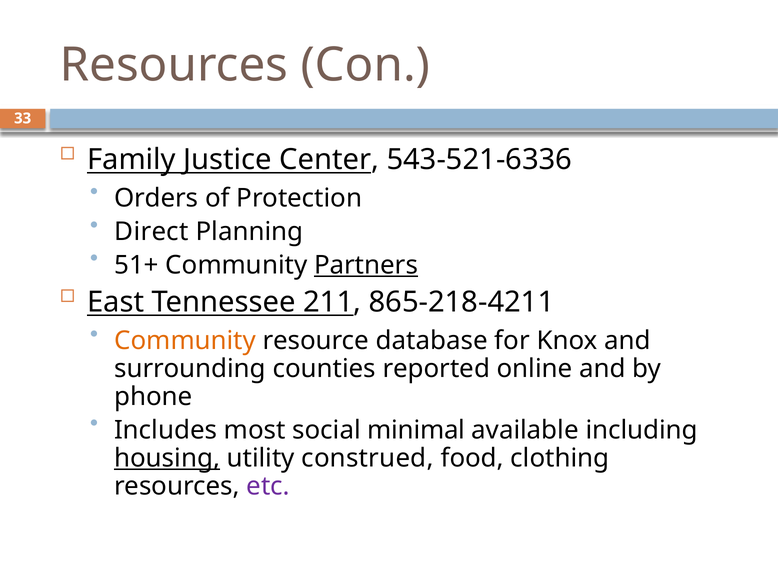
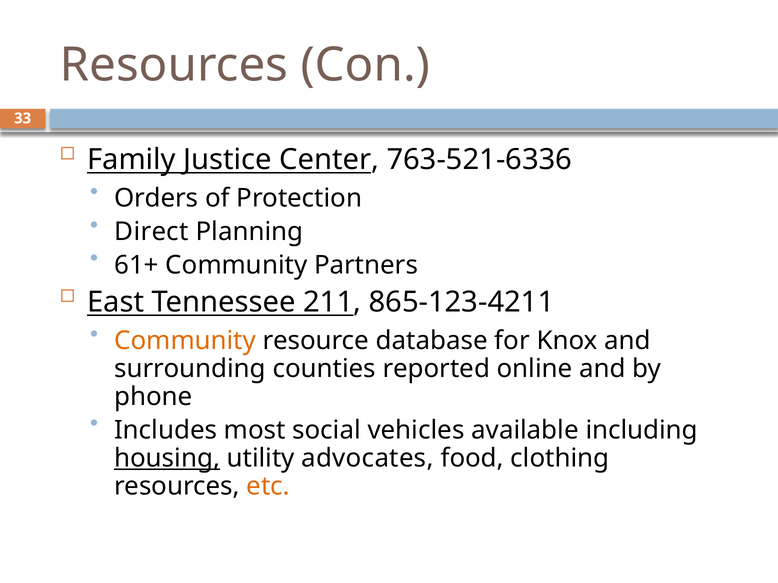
543-521-6336: 543-521-6336 -> 763-521-6336
51+: 51+ -> 61+
Partners underline: present -> none
865-218-4211: 865-218-4211 -> 865-123-4211
minimal: minimal -> vehicles
construed: construed -> advocates
etc colour: purple -> orange
